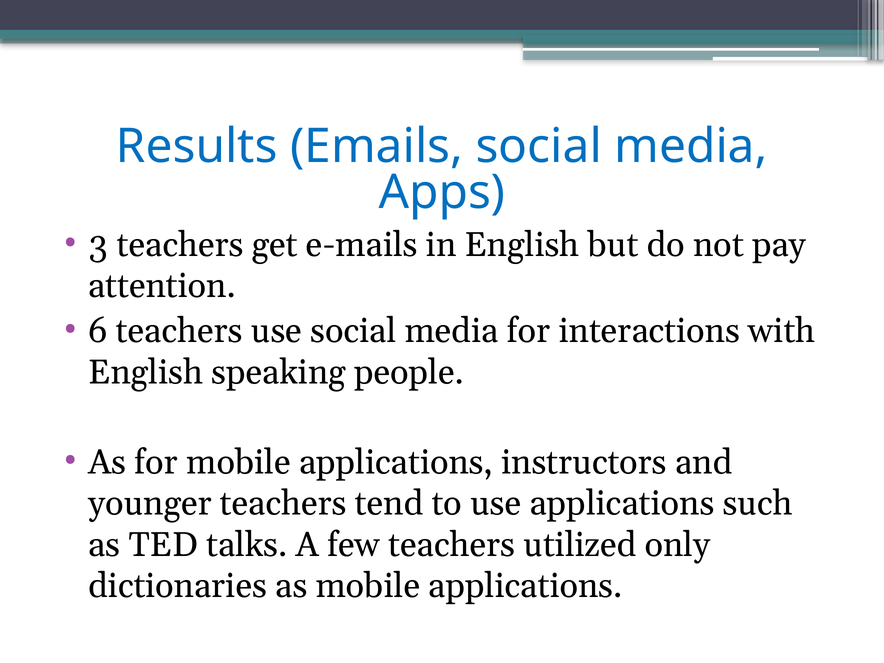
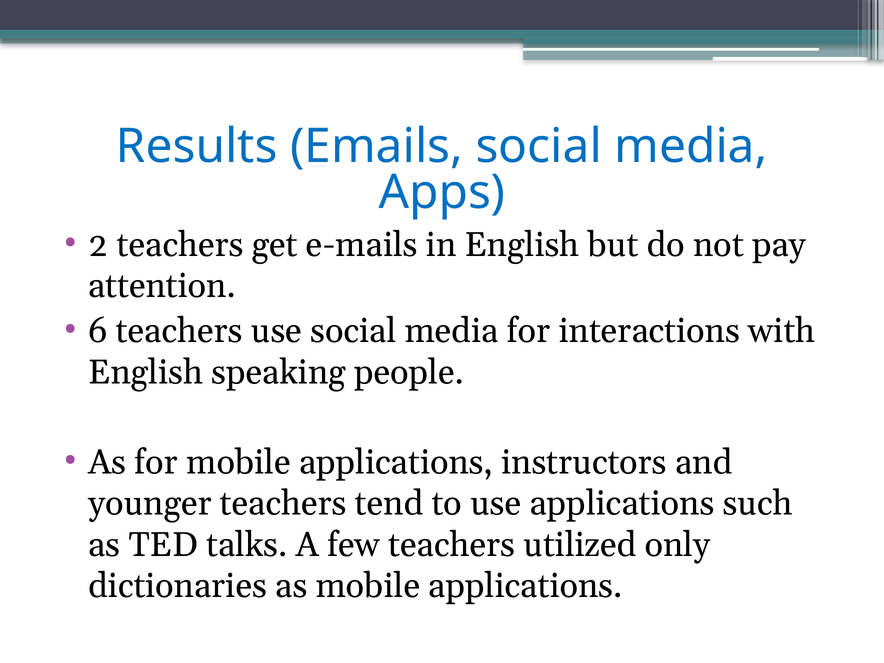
3: 3 -> 2
